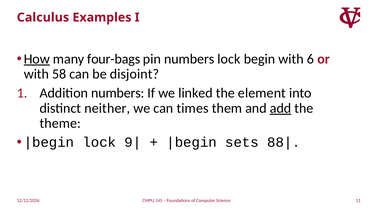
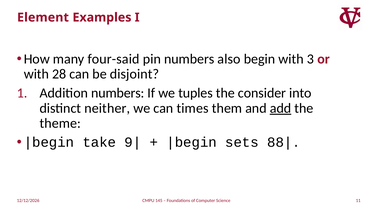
Calculus: Calculus -> Element
How underline: present -> none
four-bags: four-bags -> four-said
numbers lock: lock -> also
6: 6 -> 3
58: 58 -> 28
linked: linked -> tuples
element: element -> consider
lock at (99, 142): lock -> take
